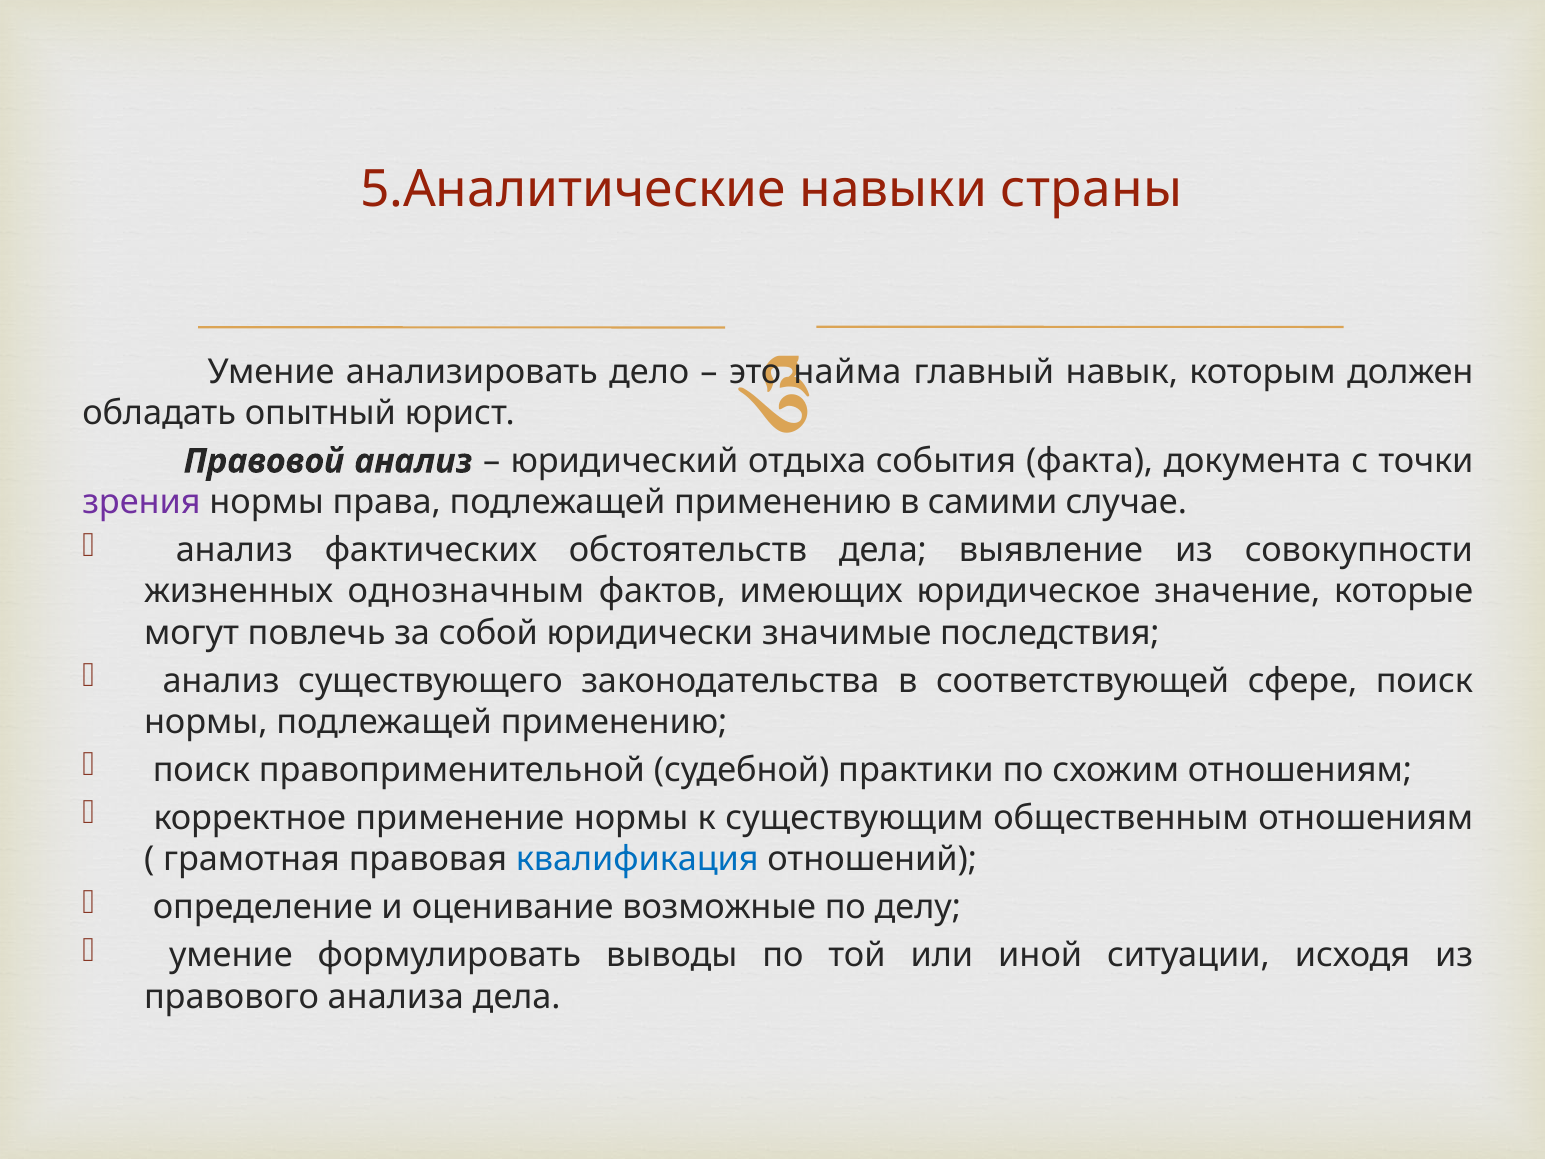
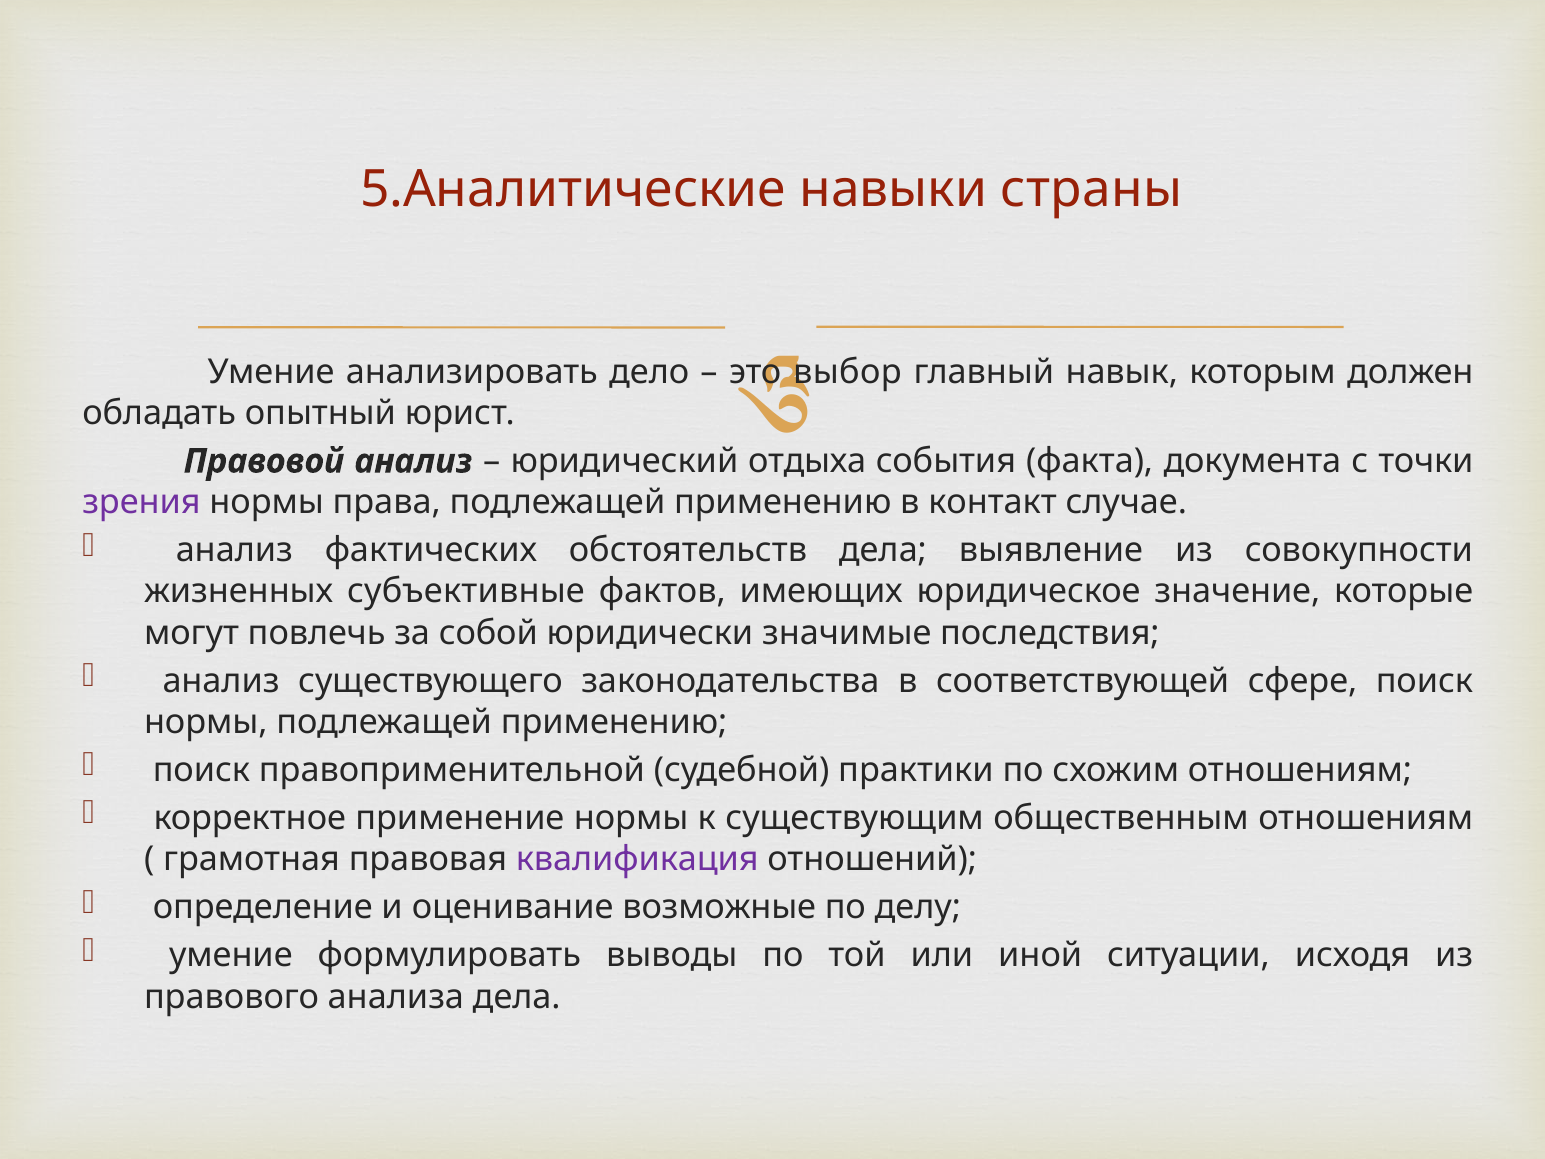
найма: найма -> выбор
самими: самими -> контакт
однозначным: однозначным -> субъективные
квалификация colour: blue -> purple
